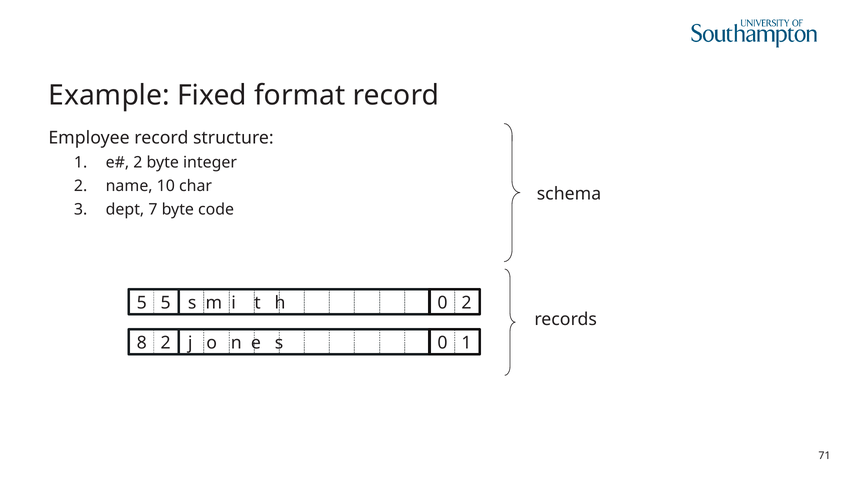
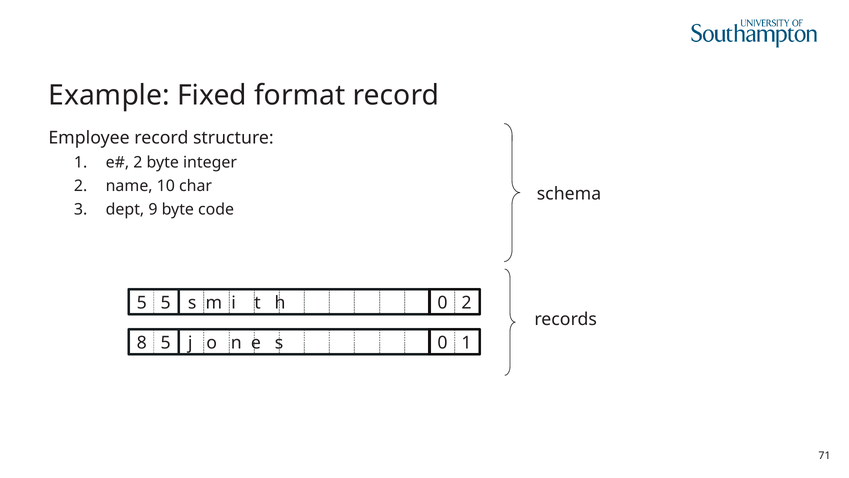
7: 7 -> 9
8 2: 2 -> 5
